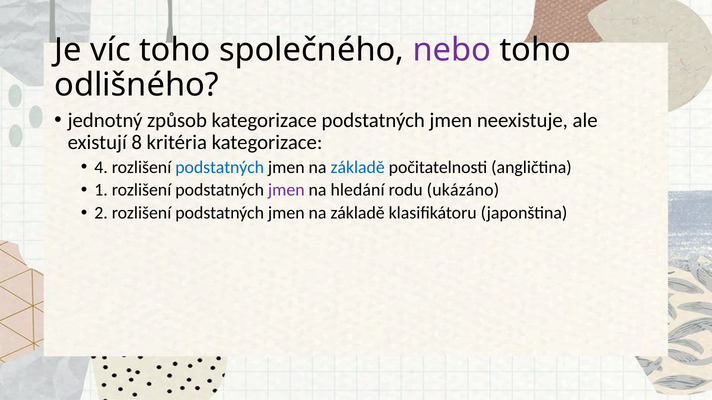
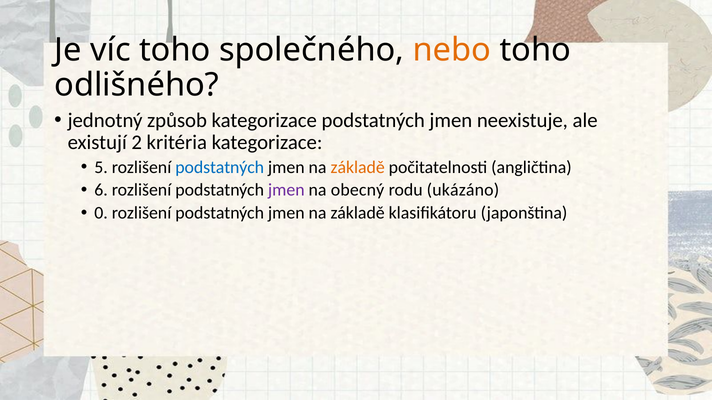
nebo colour: purple -> orange
8: 8 -> 2
4: 4 -> 5
základě at (358, 167) colour: blue -> orange
1: 1 -> 6
hledání: hledání -> obecný
2: 2 -> 0
